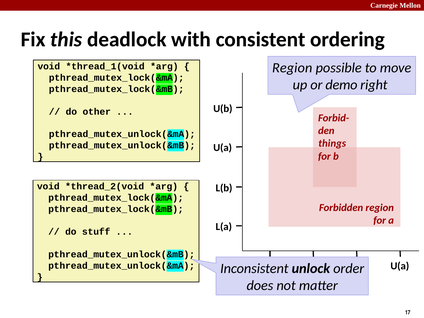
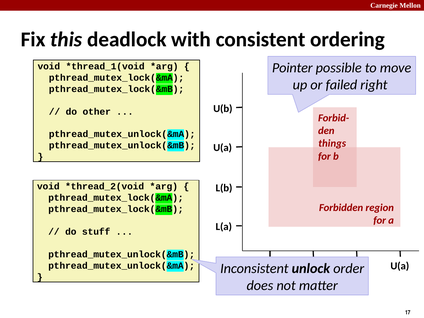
Region at (292, 68): Region -> Pointer
demo: demo -> failed
